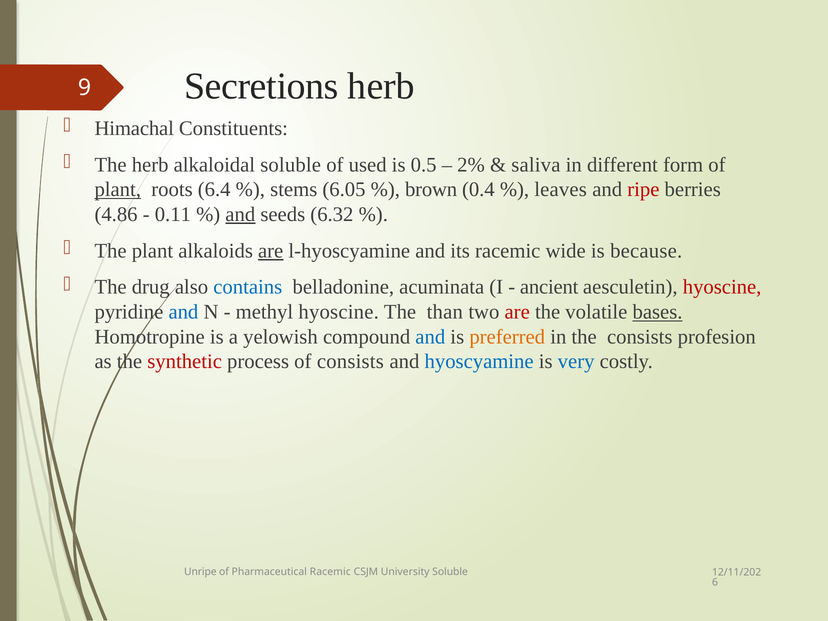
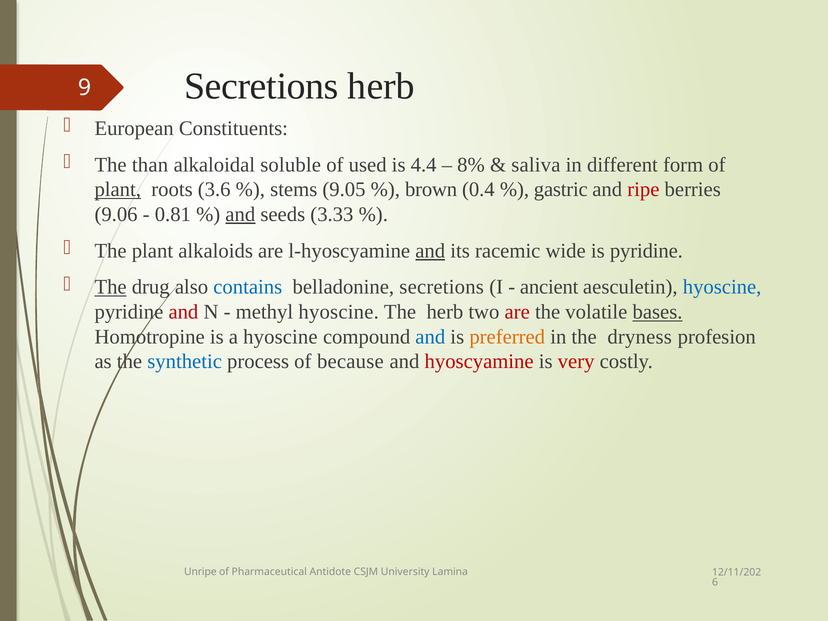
Himachal: Himachal -> European
The herb: herb -> than
0.5: 0.5 -> 4.4
2%: 2% -> 8%
6.4: 6.4 -> 3.6
6.05: 6.05 -> 9.05
leaves: leaves -> gastric
4.86: 4.86 -> 9.06
0.11: 0.11 -> 0.81
6.32: 6.32 -> 3.33
are at (271, 251) underline: present -> none
and at (430, 251) underline: none -> present
is because: because -> pyridine
The at (111, 287) underline: none -> present
belladonine acuminata: acuminata -> secretions
hyoscine at (722, 287) colour: red -> blue
and at (183, 312) colour: blue -> red
The than: than -> herb
a yelowish: yelowish -> hyoscine
the consists: consists -> dryness
synthetic colour: red -> blue
of consists: consists -> because
hyoscyamine colour: blue -> red
very colour: blue -> red
Pharmaceutical Racemic: Racemic -> Antidote
University Soluble: Soluble -> Lamina
